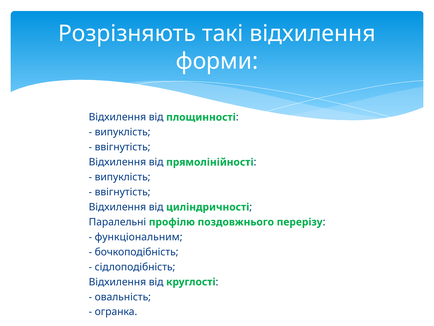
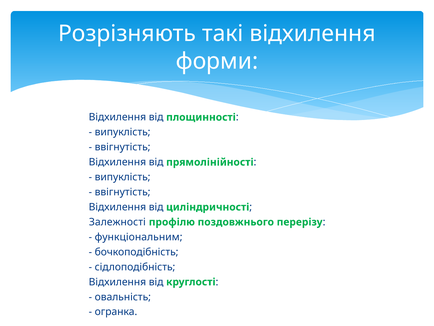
Паралельні: Паралельні -> Залежності
